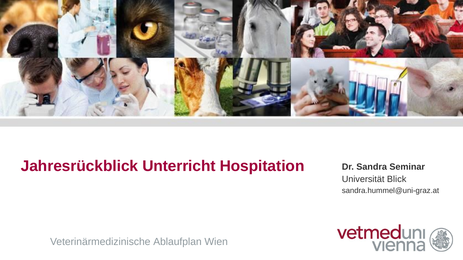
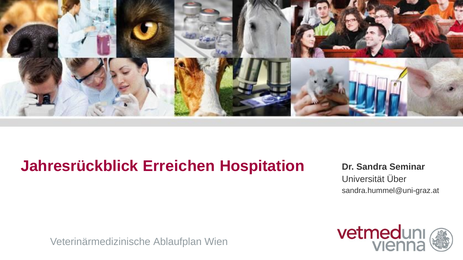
Unterricht: Unterricht -> Erreichen
Blick: Blick -> Über
